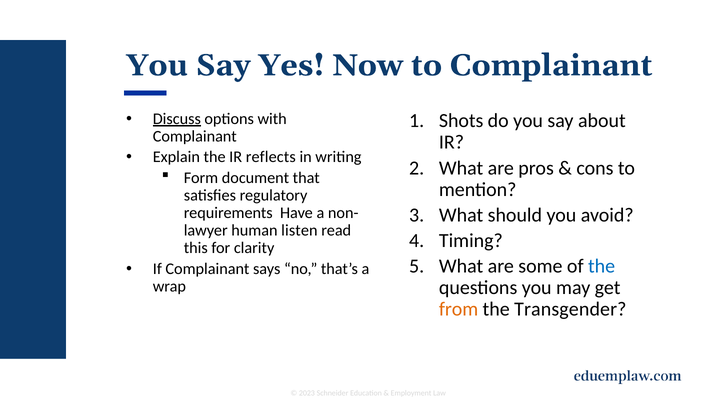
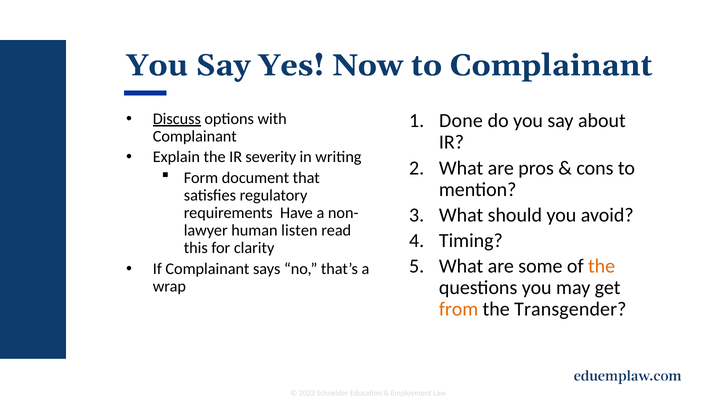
Shots: Shots -> Done
reflects: reflects -> severity
the at (602, 266) colour: blue -> orange
